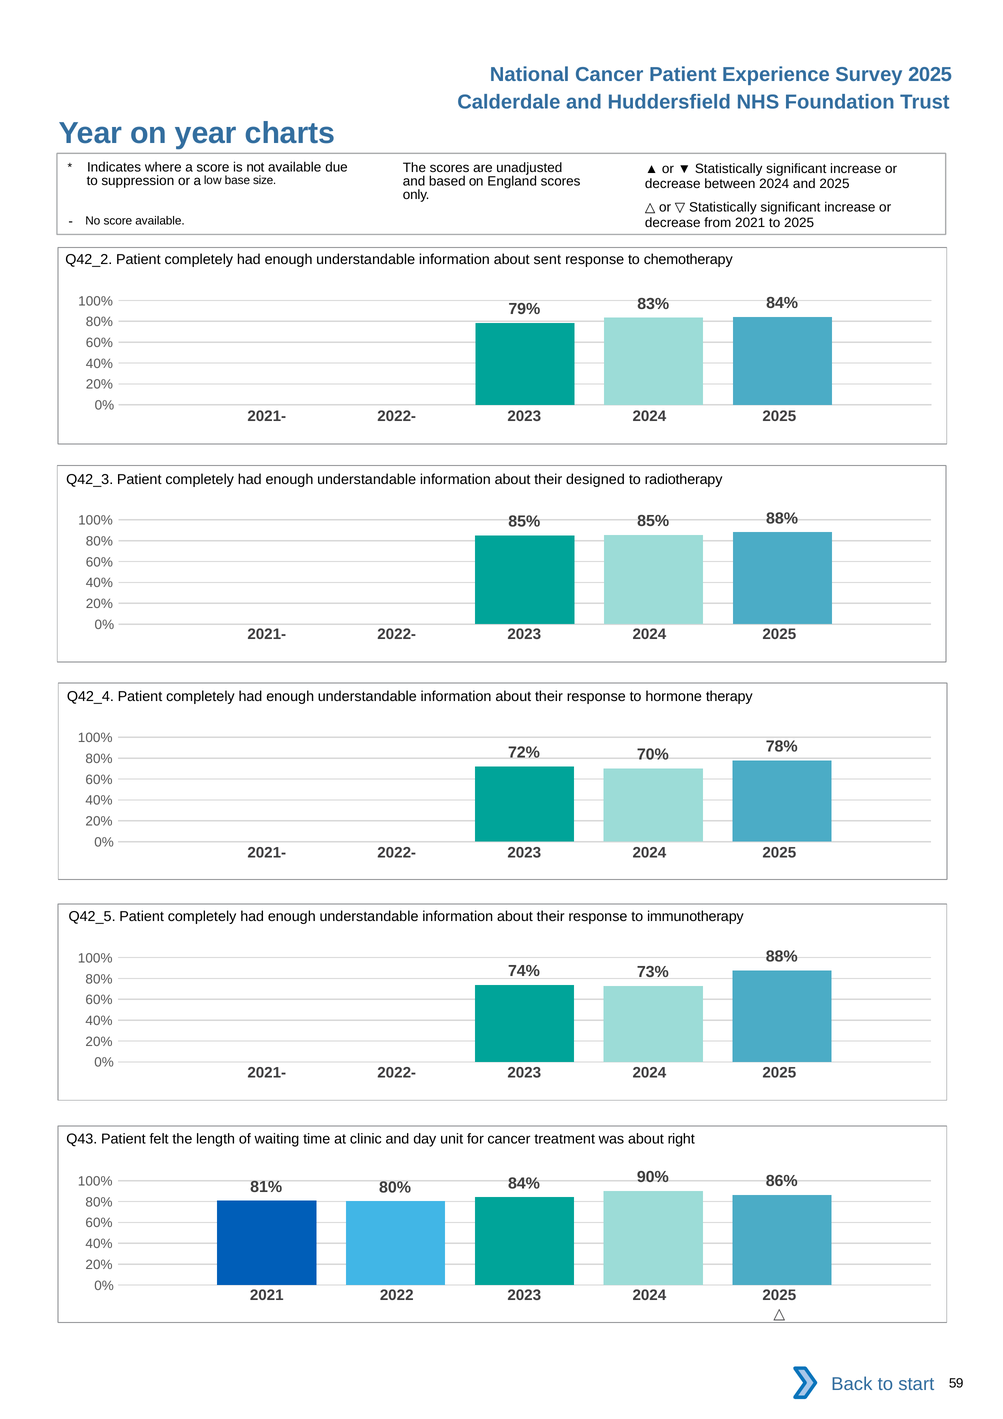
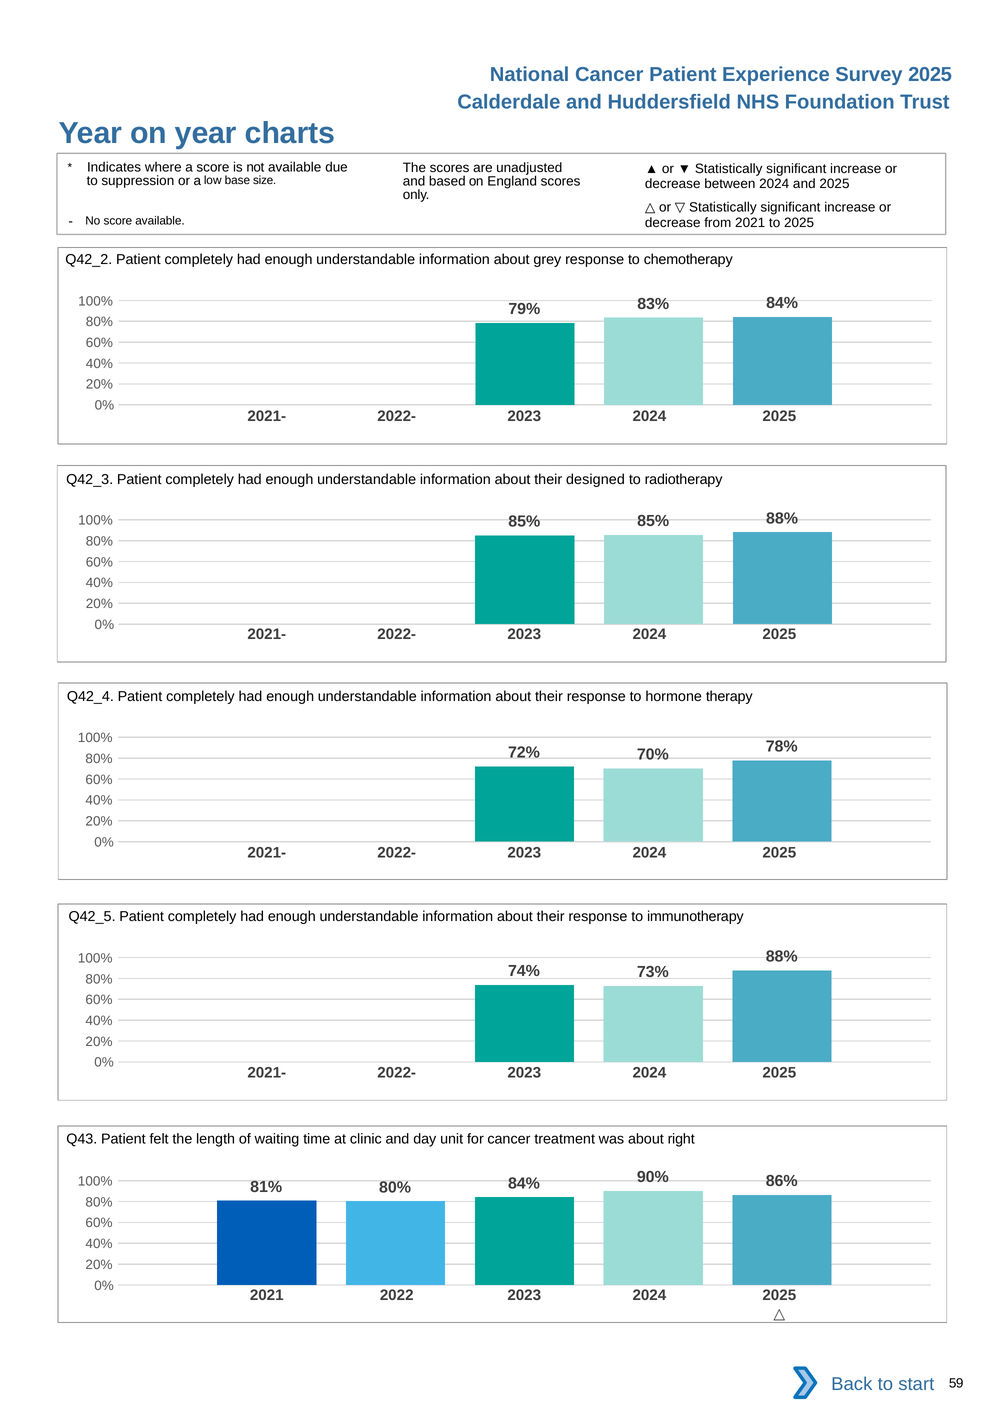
sent: sent -> grey
